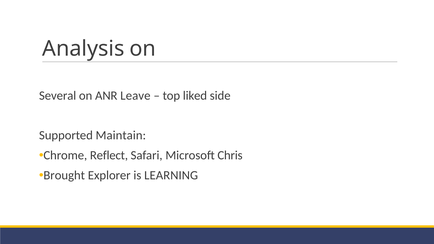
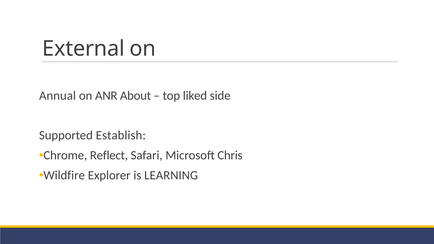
Analysis: Analysis -> External
Several: Several -> Annual
Leave: Leave -> About
Maintain: Maintain -> Establish
Brought: Brought -> Wildfire
